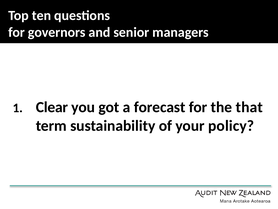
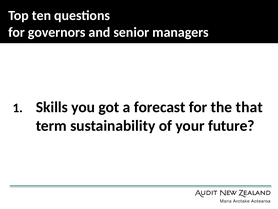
Clear: Clear -> Skills
policy: policy -> future
